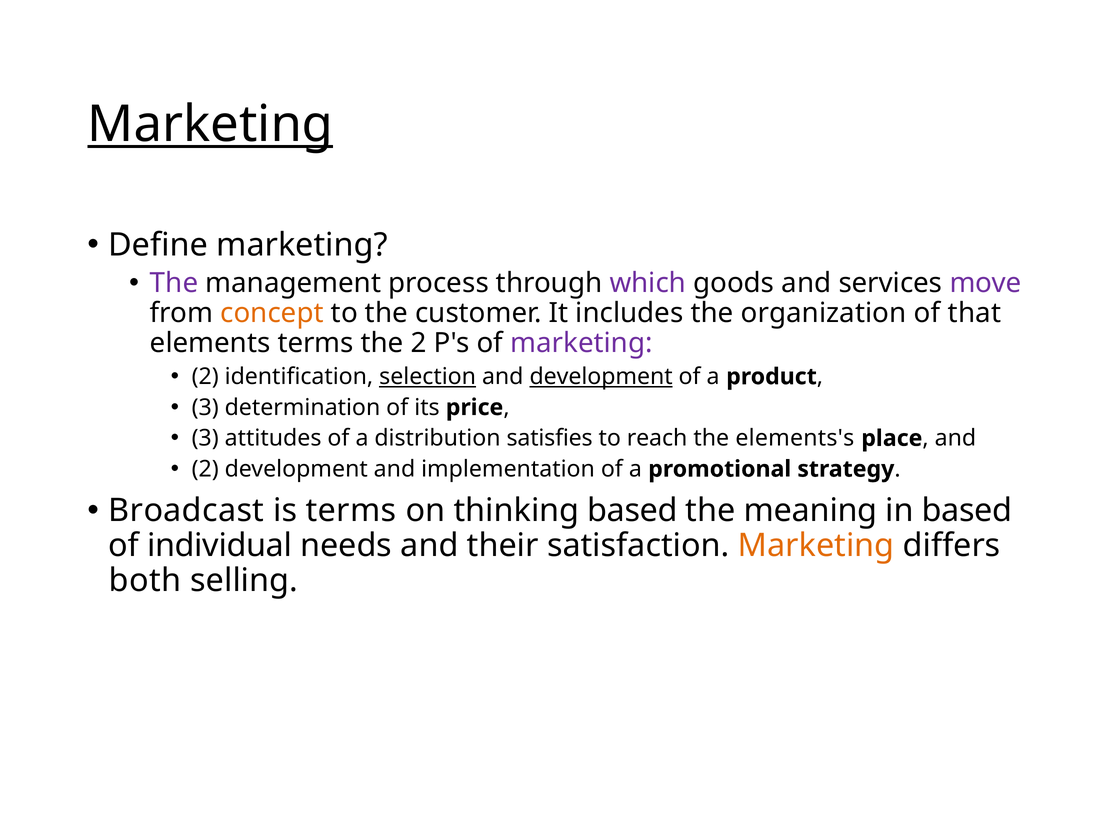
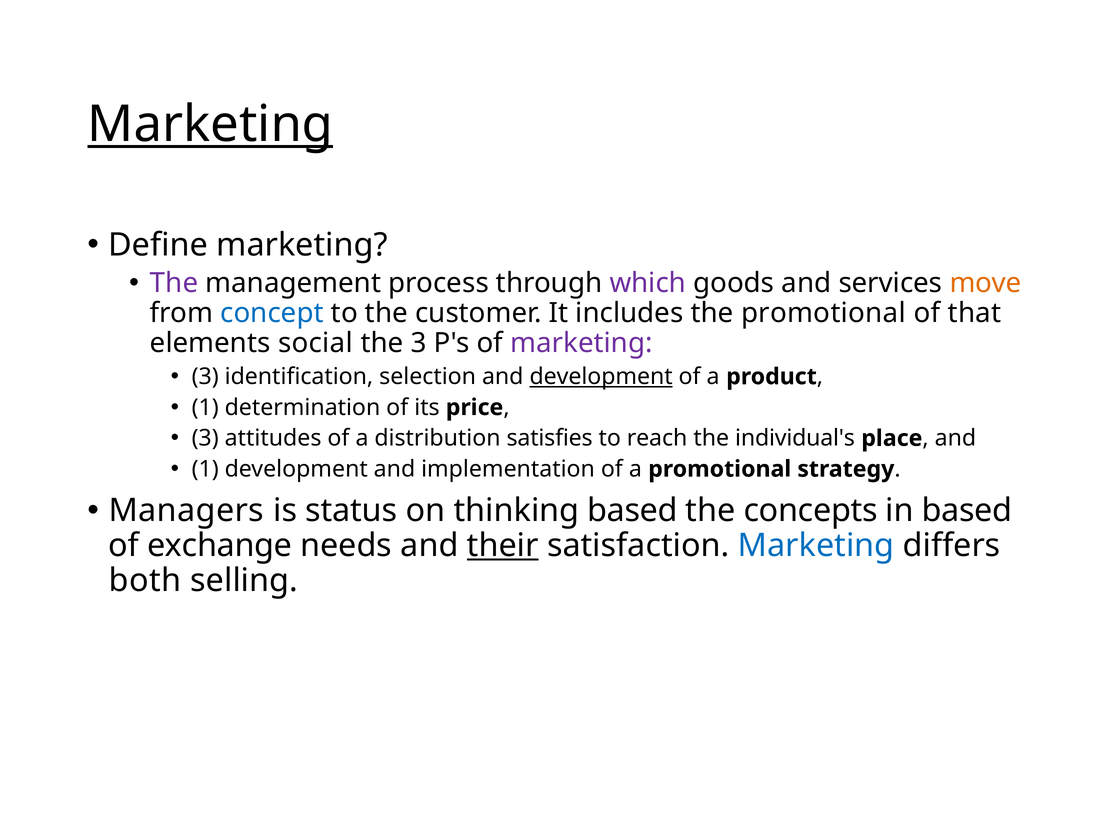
move colour: purple -> orange
concept colour: orange -> blue
the organization: organization -> promotional
elements terms: terms -> social
the 2: 2 -> 3
2 at (205, 376): 2 -> 3
selection underline: present -> none
3 at (205, 407): 3 -> 1
elements's: elements's -> individual's
2 at (205, 469): 2 -> 1
Broadcast: Broadcast -> Managers
is terms: terms -> status
meaning: meaning -> concepts
individual: individual -> exchange
their underline: none -> present
Marketing at (816, 545) colour: orange -> blue
